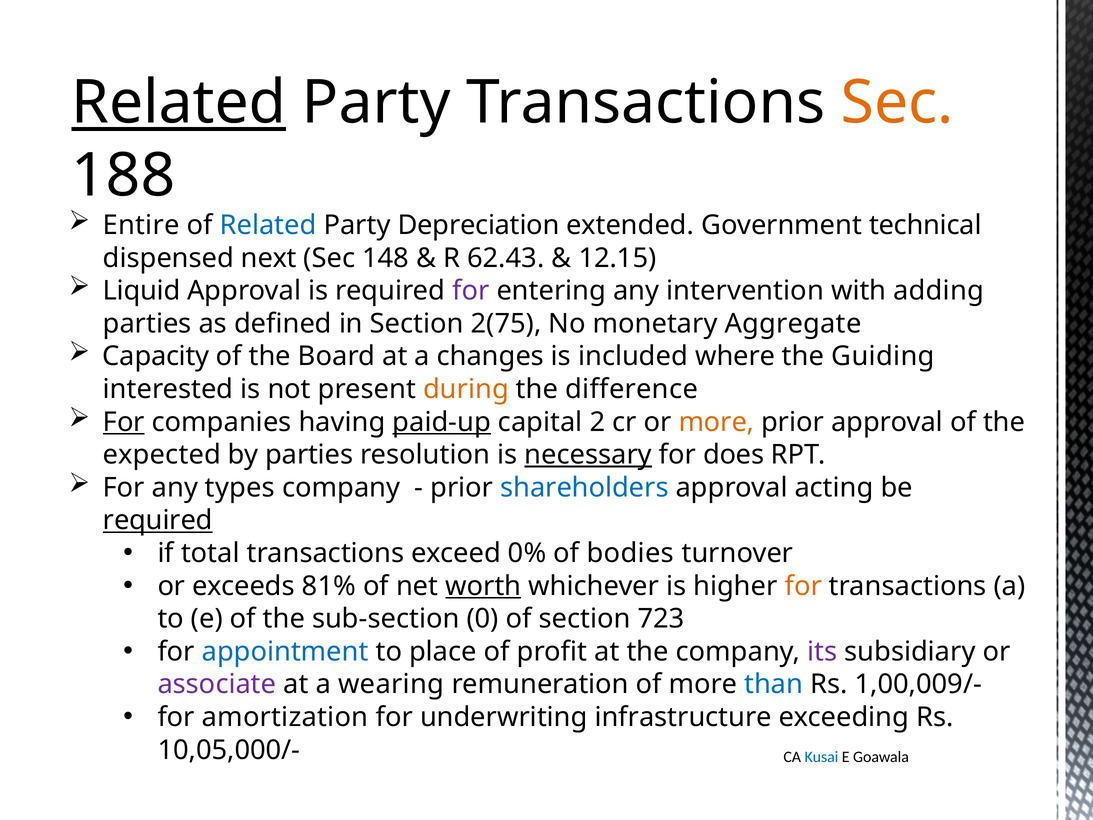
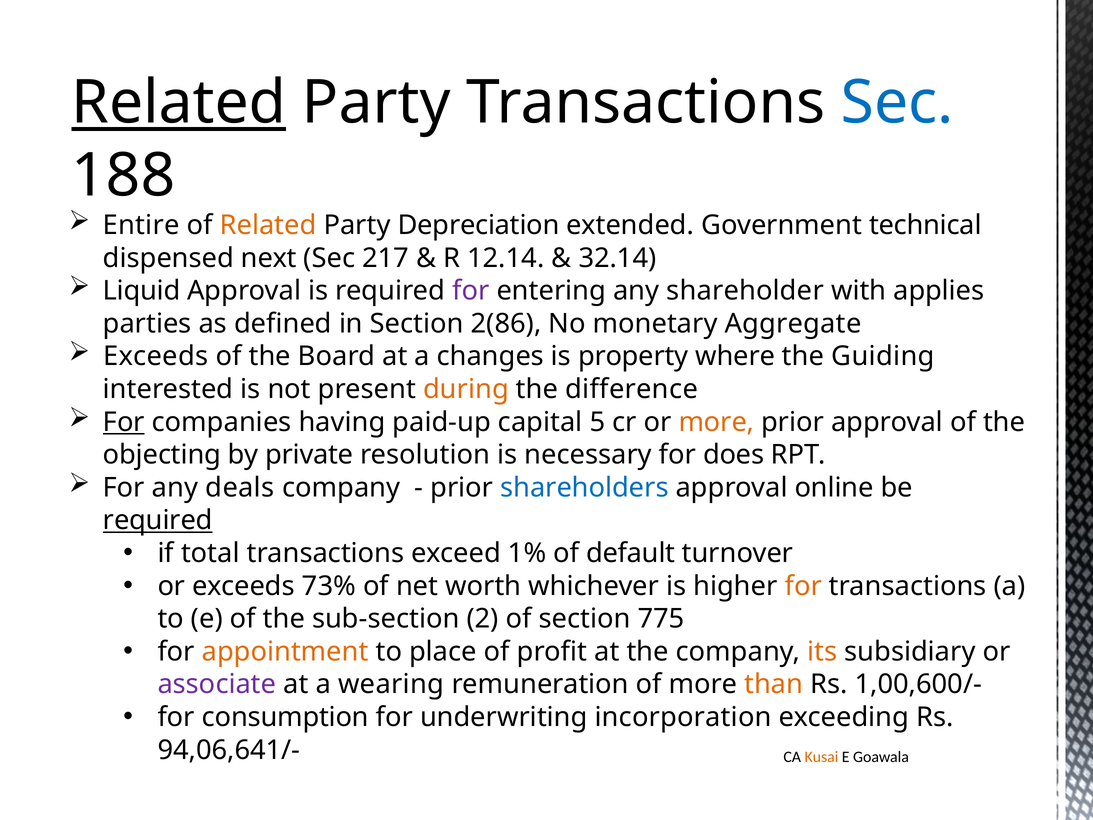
Sec at (897, 103) colour: orange -> blue
Related at (268, 225) colour: blue -> orange
148: 148 -> 217
62.43: 62.43 -> 12.14
12.15: 12.15 -> 32.14
intervention: intervention -> shareholder
adding: adding -> applies
2(75: 2(75 -> 2(86
Capacity at (156, 356): Capacity -> Exceeds
included: included -> property
paid-up underline: present -> none
2: 2 -> 5
expected: expected -> objecting
by parties: parties -> private
necessary underline: present -> none
types: types -> deals
acting: acting -> online
0%: 0% -> 1%
bodies: bodies -> default
81%: 81% -> 73%
worth underline: present -> none
0: 0 -> 2
723: 723 -> 775
appointment colour: blue -> orange
its colour: purple -> orange
than colour: blue -> orange
1,00,009/-: 1,00,009/- -> 1,00,600/-
amortization: amortization -> consumption
infrastructure: infrastructure -> incorporation
10,05,000/-: 10,05,000/- -> 94,06,641/-
Kusai colour: blue -> orange
